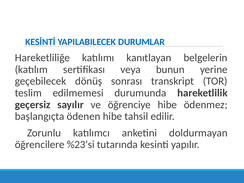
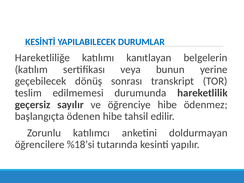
%23’si: %23’si -> %18’si
